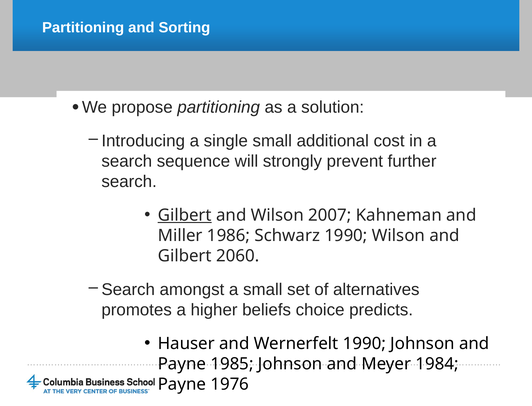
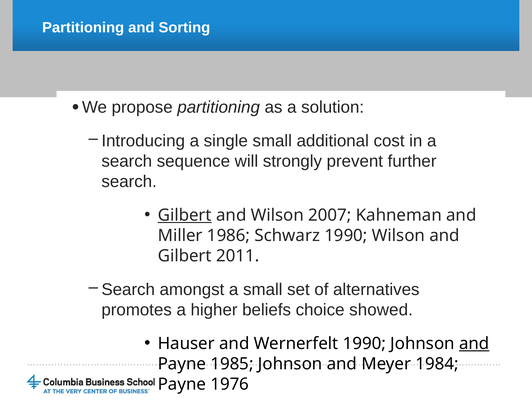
2060: 2060 -> 2011
predicts: predicts -> showed
and at (474, 343) underline: none -> present
